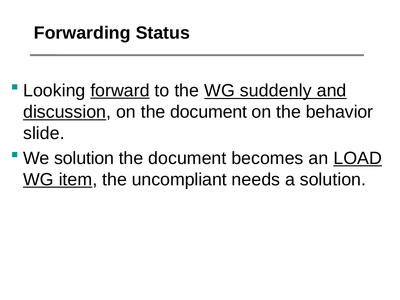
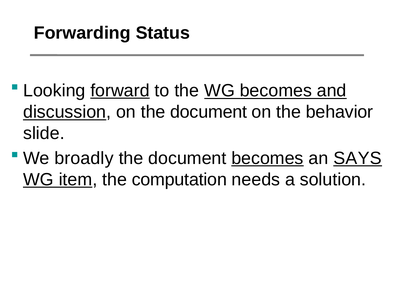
WG suddenly: suddenly -> becomes
solution at (84, 158): solution -> broadly
becomes at (267, 158) underline: none -> present
LOAD: LOAD -> SAYS
uncompliant: uncompliant -> computation
